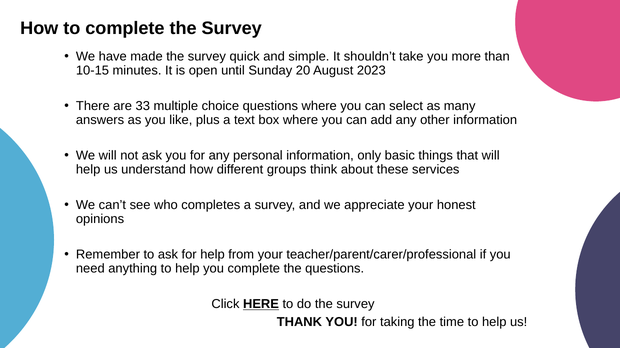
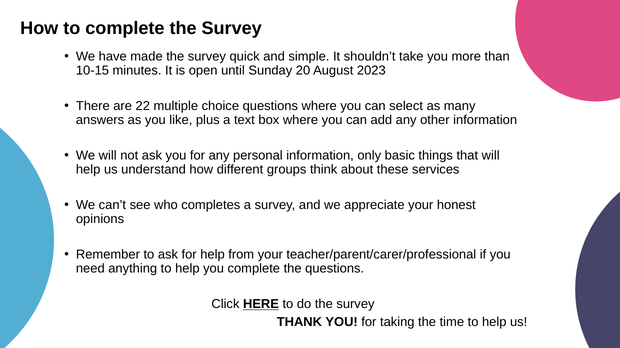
33: 33 -> 22
